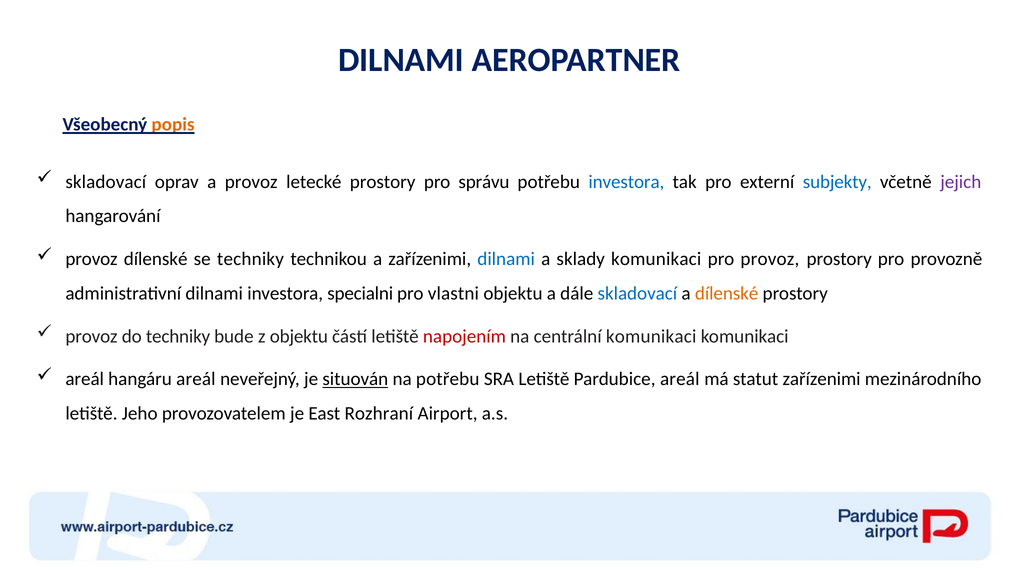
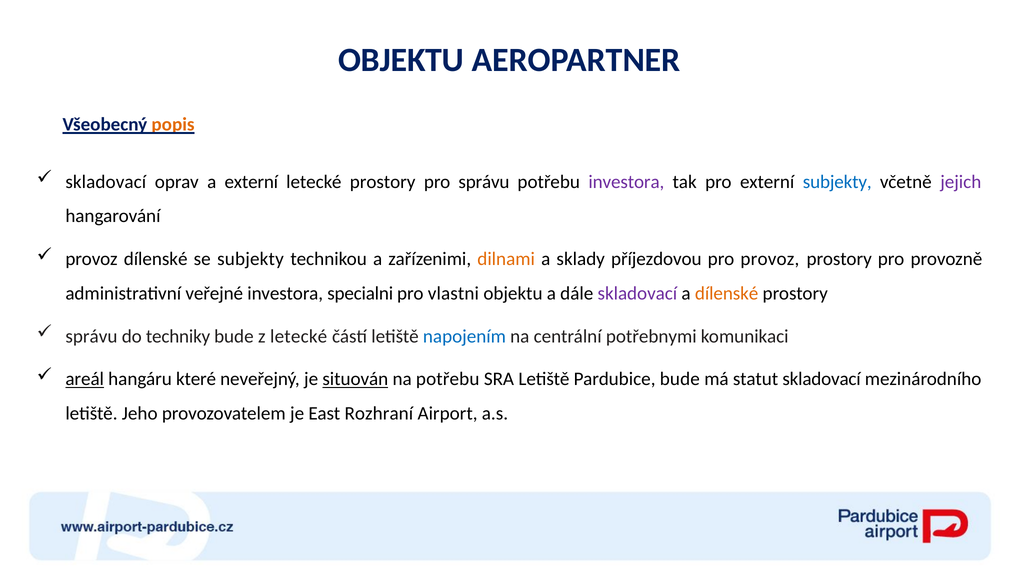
DILNAMI at (401, 60): DILNAMI -> OBJEKTU
a provoz: provoz -> externí
investora at (626, 182) colour: blue -> purple
se techniky: techniky -> subjekty
dilnami at (506, 259) colour: blue -> orange
sklady komunikaci: komunikaci -> příjezdovou
administrativní dilnami: dilnami -> veřejné
skladovací at (637, 293) colour: blue -> purple
provoz at (92, 336): provoz -> správu
z objektu: objektu -> letecké
napojením colour: red -> blue
centrální komunikaci: komunikaci -> potřebnymi
areál at (85, 379) underline: none -> present
hangáru areál: areál -> které
Pardubice areál: areál -> bude
statut zařízenimi: zařízenimi -> skladovací
